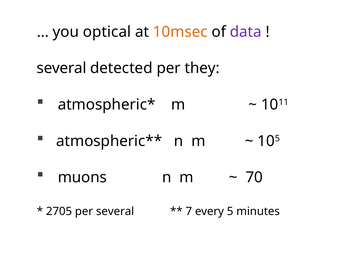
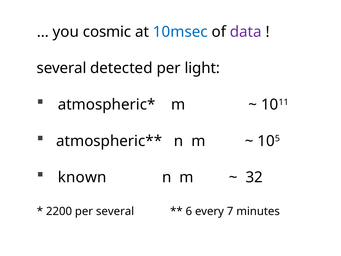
optical: optical -> cosmic
10msec colour: orange -> blue
they: they -> light
muons: muons -> known
70: 70 -> 32
2705: 2705 -> 2200
7: 7 -> 6
5: 5 -> 7
